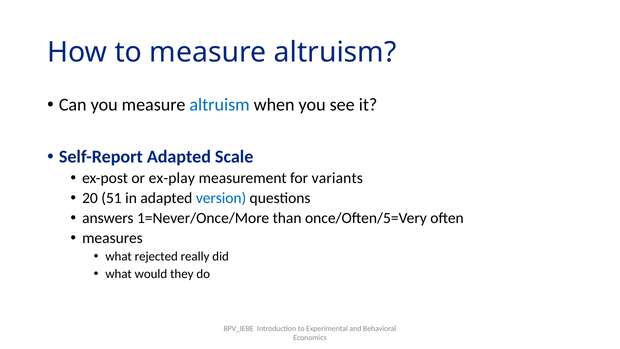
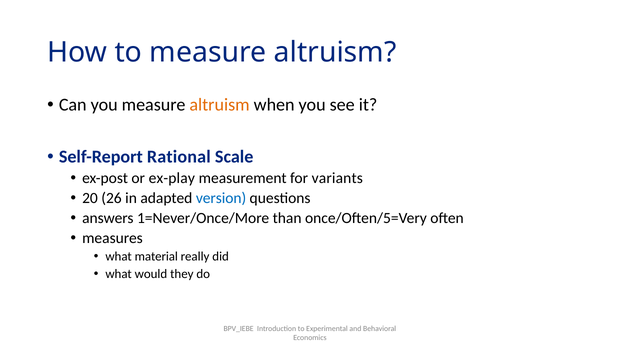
altruism at (220, 105) colour: blue -> orange
Self-Report Adapted: Adapted -> Rational
51: 51 -> 26
rejected: rejected -> material
